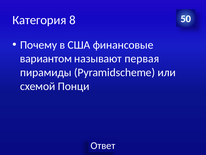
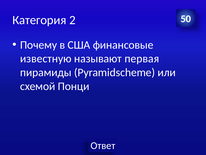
8: 8 -> 2
вариантом: вариантом -> известную
